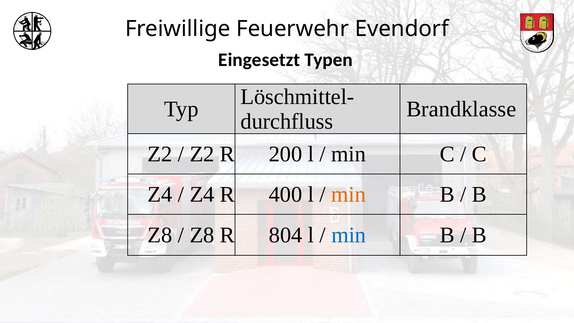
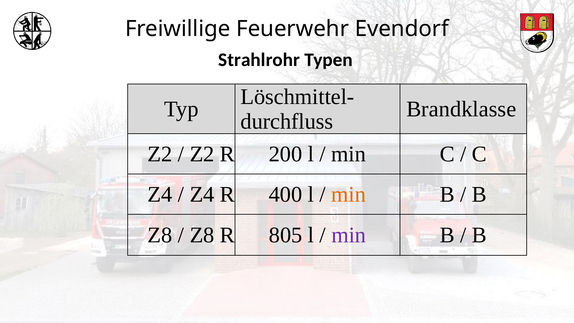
Eingesetzt: Eingesetzt -> Strahlrohr
804: 804 -> 805
min at (349, 235) colour: blue -> purple
